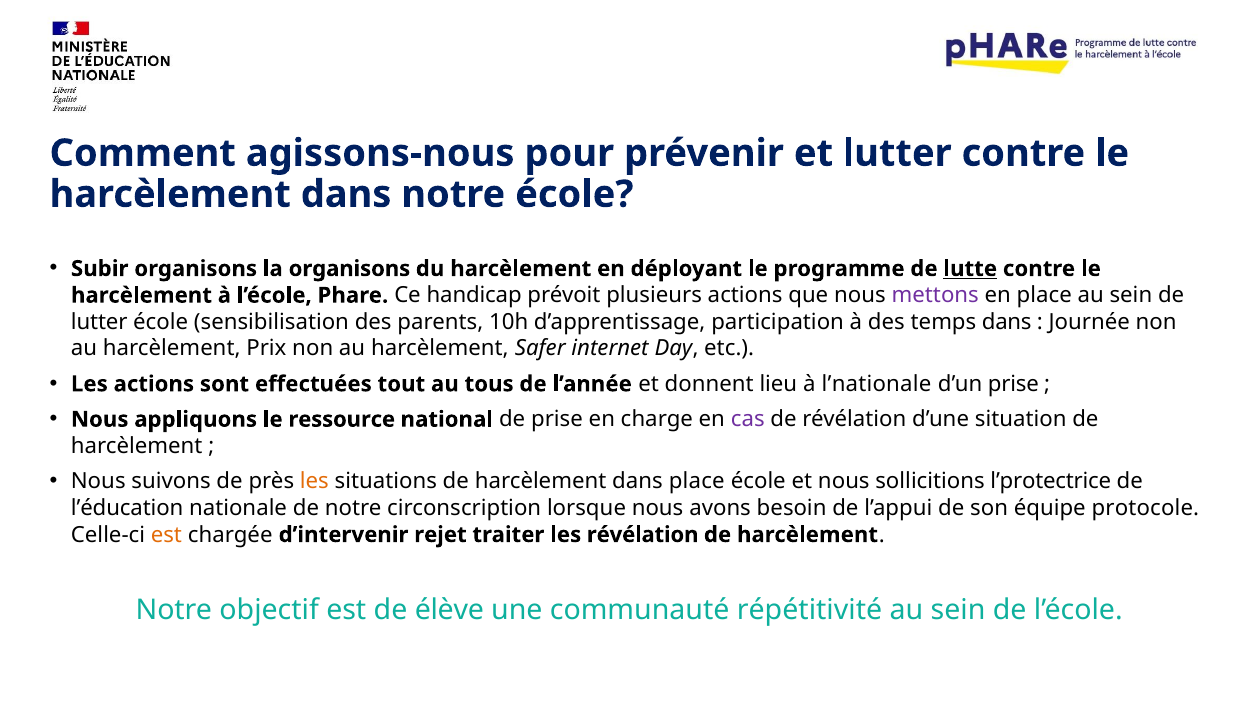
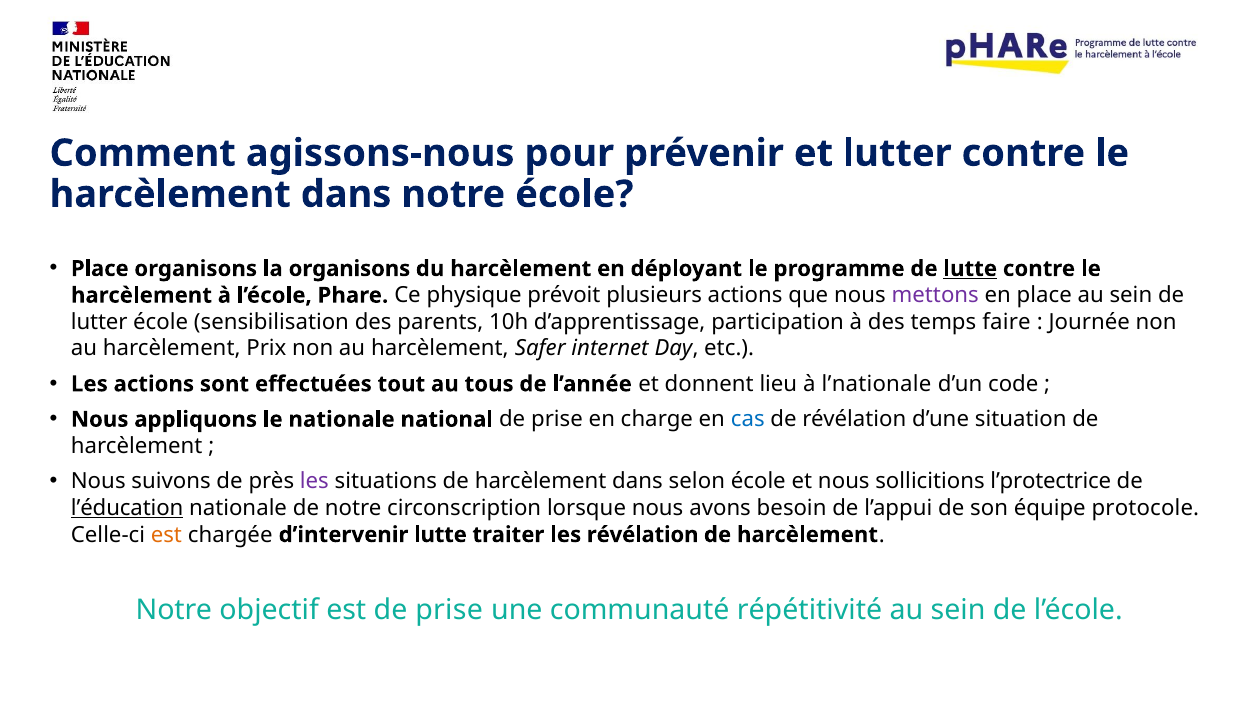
Subir at (100, 269): Subir -> Place
handicap: handicap -> physique
temps dans: dans -> faire
d’un prise: prise -> code
le ressource: ressource -> nationale
cas colour: purple -> blue
les at (314, 482) colour: orange -> purple
dans place: place -> selon
l’éducation underline: none -> present
d’intervenir rejet: rejet -> lutte
est de élève: élève -> prise
